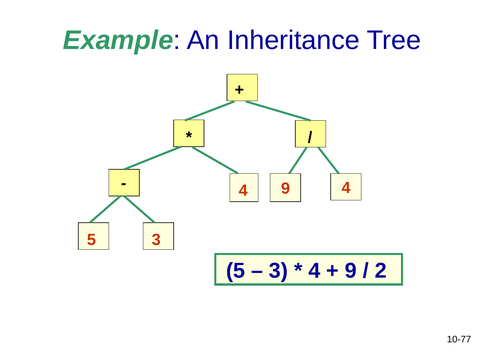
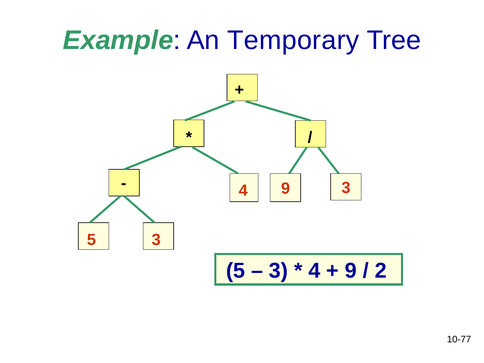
Inheritance: Inheritance -> Temporary
9 4: 4 -> 3
